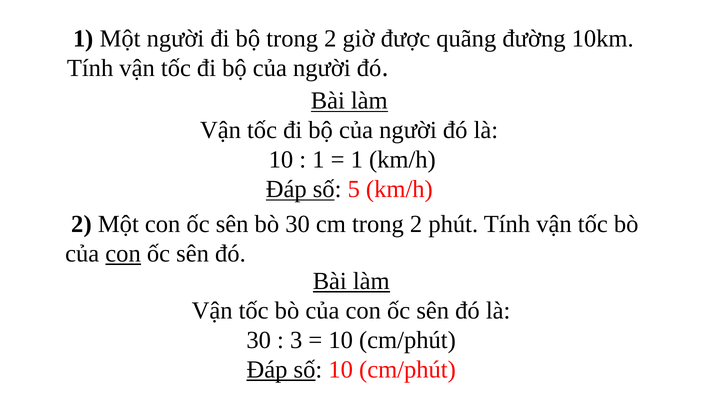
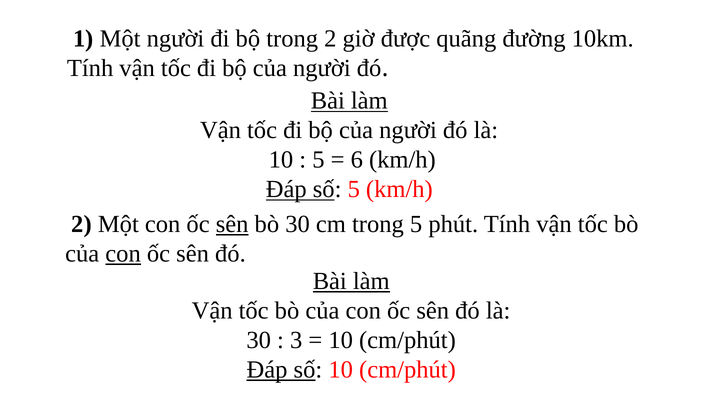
1 at (318, 160): 1 -> 5
1 at (357, 160): 1 -> 6
sên at (232, 224) underline: none -> present
cm trong 2: 2 -> 5
